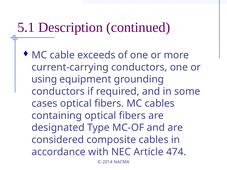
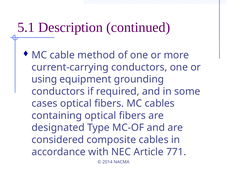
exceeds: exceeds -> method
474: 474 -> 771
